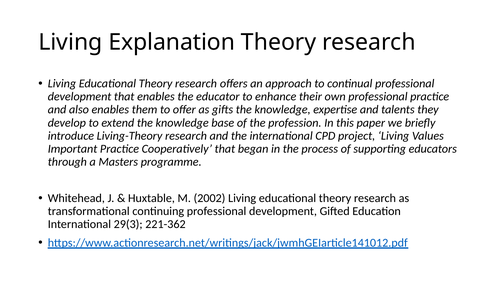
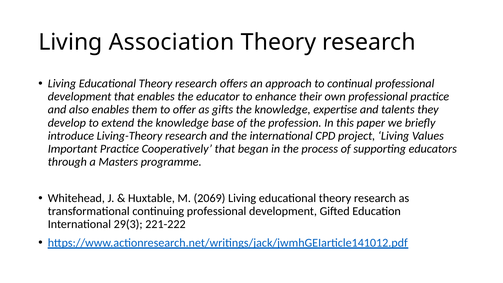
Explanation: Explanation -> Association
2002: 2002 -> 2069
221-362: 221-362 -> 221-222
